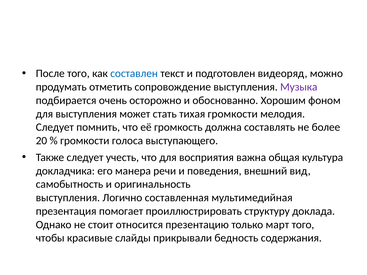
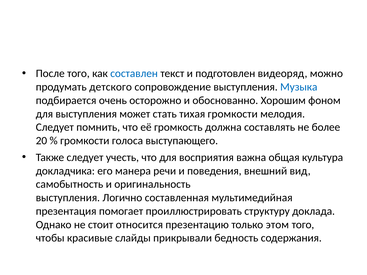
отметить: отметить -> детского
Музыка colour: purple -> blue
март: март -> этом
